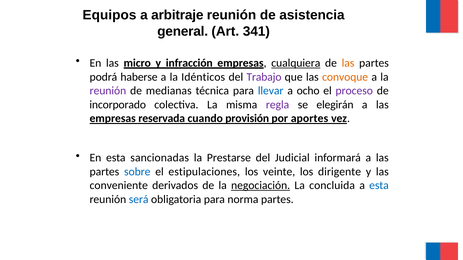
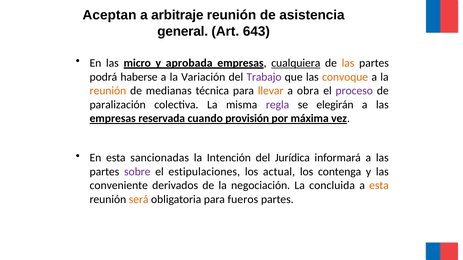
Equipos: Equipos -> Aceptan
341: 341 -> 643
infracción: infracción -> aprobada
Idénticos: Idénticos -> Variación
reunión at (108, 91) colour: purple -> orange
llevar colour: blue -> orange
ocho: ocho -> obra
incorporado: incorporado -> paralización
aportes: aportes -> máxima
Prestarse: Prestarse -> Intención
Judicial: Judicial -> Jurídica
sobre colour: blue -> purple
veinte: veinte -> actual
dirigente: dirigente -> contenga
negociación underline: present -> none
esta at (379, 186) colour: blue -> orange
será colour: blue -> orange
norma: norma -> fueros
